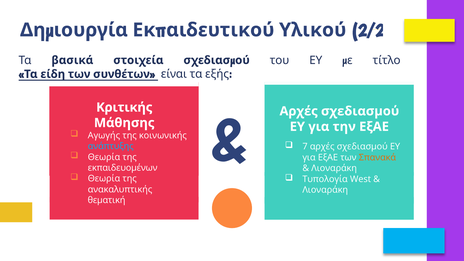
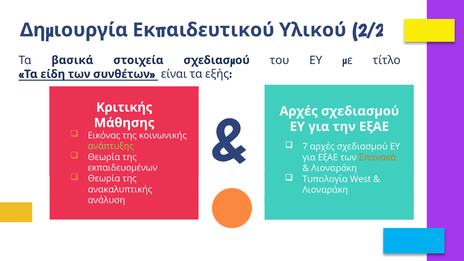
Αγωγής: Αγωγής -> Εικόνας
ανάπτυξης colour: light blue -> light green
θεματική: θεματική -> ανάλυση
